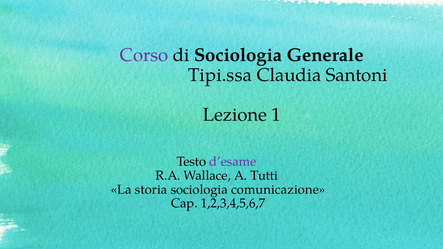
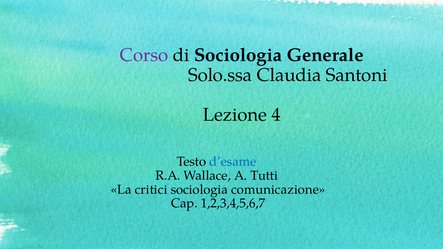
Tipi.ssa: Tipi.ssa -> Solo.ssa
1: 1 -> 4
d’esame colour: purple -> blue
storia: storia -> critici
